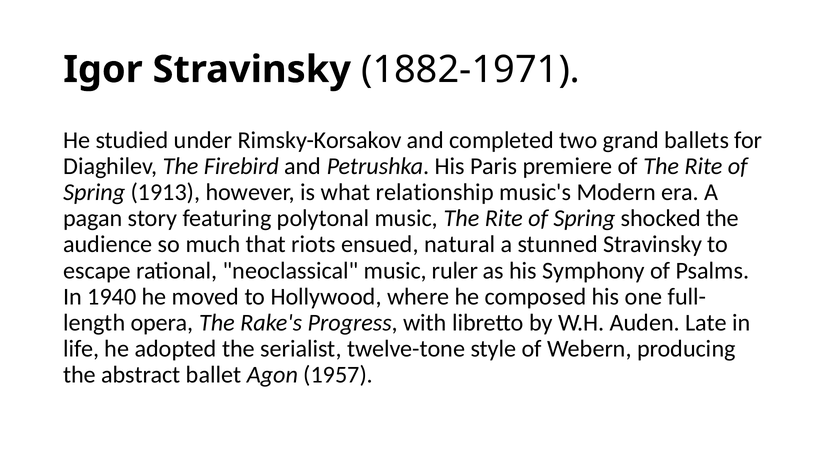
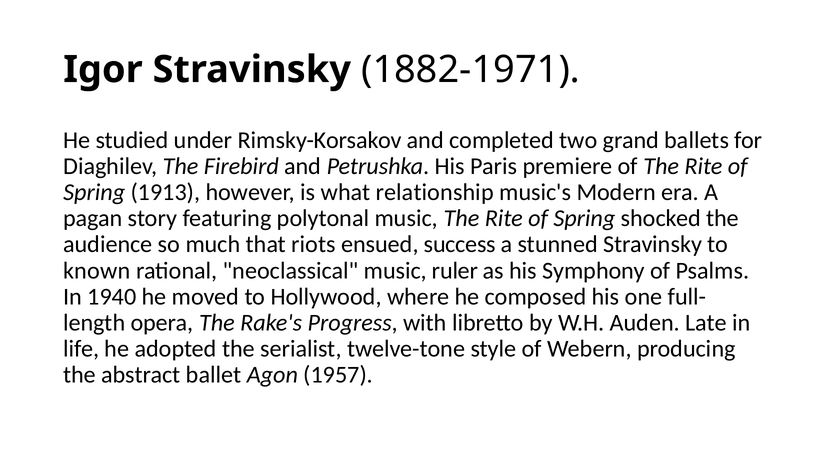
natural: natural -> success
escape: escape -> known
